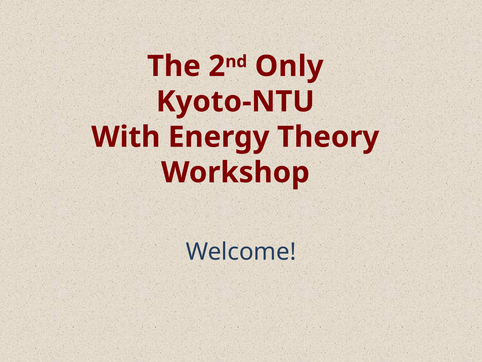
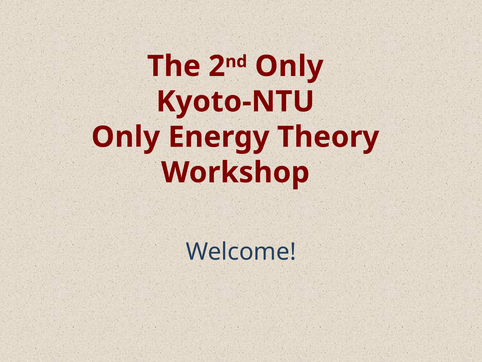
With at (126, 137): With -> Only
